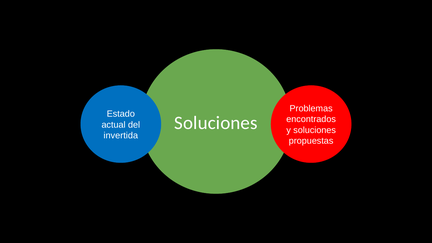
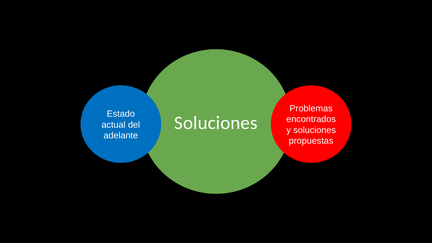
invertida: invertida -> adelante
